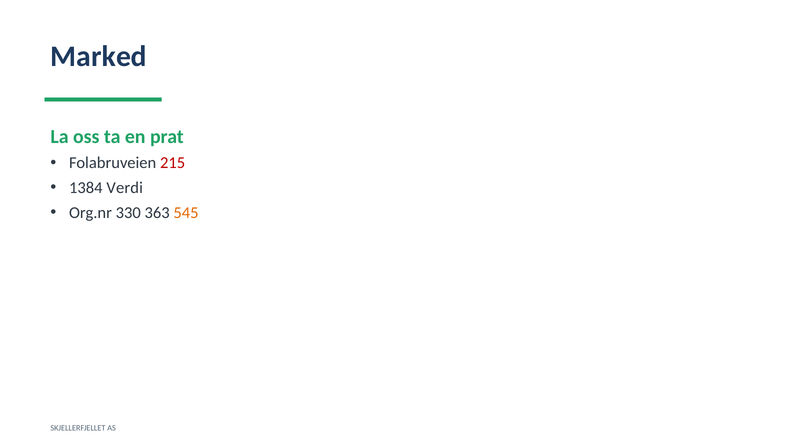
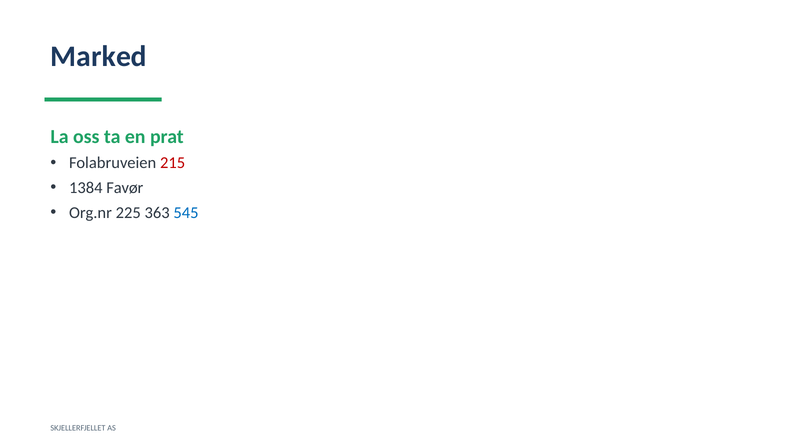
Verdi: Verdi -> Favør
330: 330 -> 225
545 colour: orange -> blue
